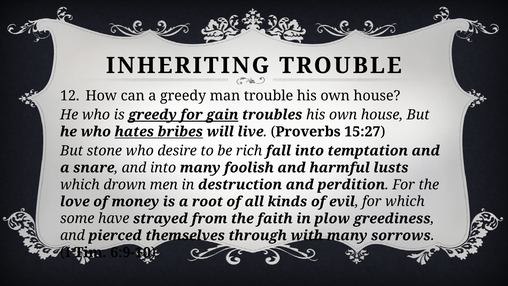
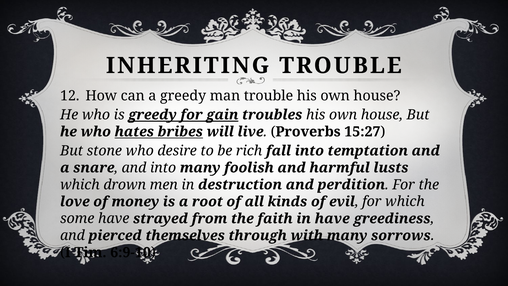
in plow: plow -> have
